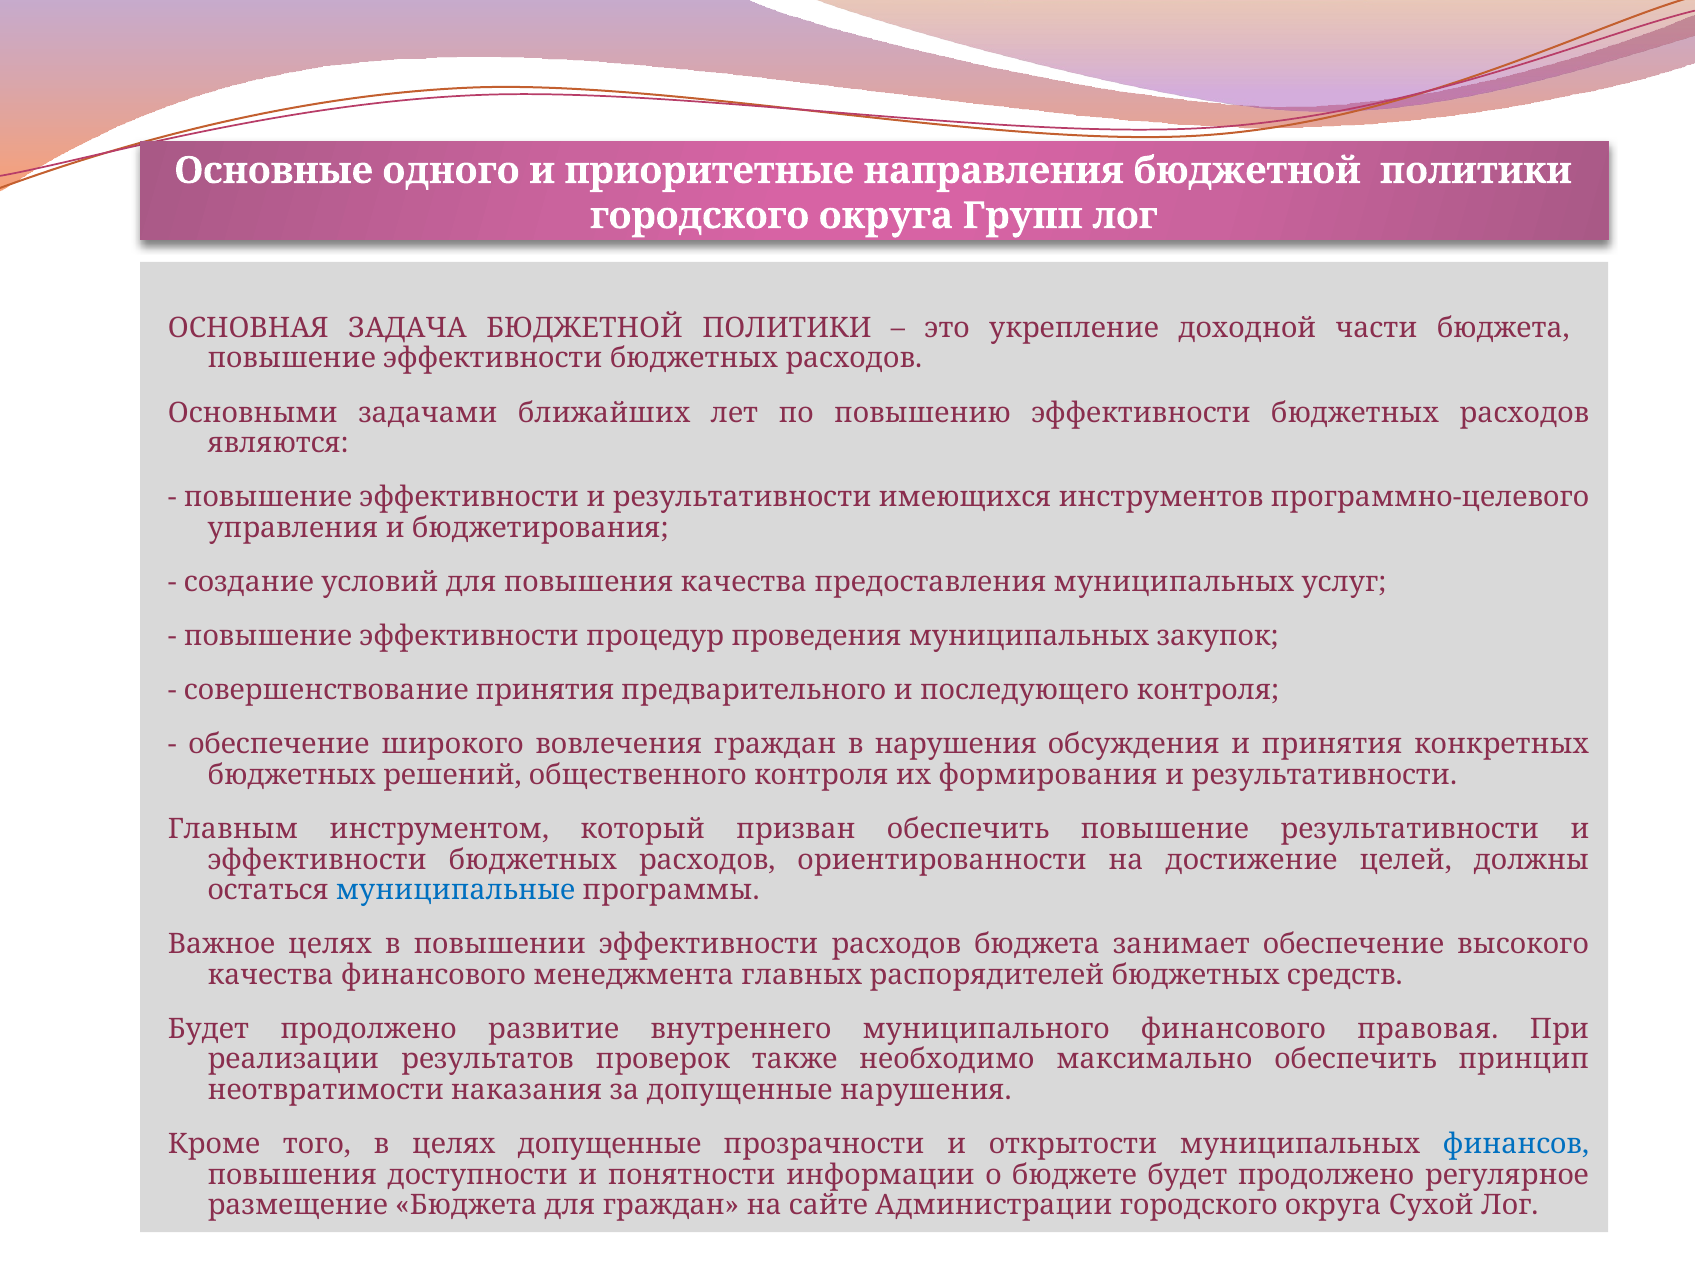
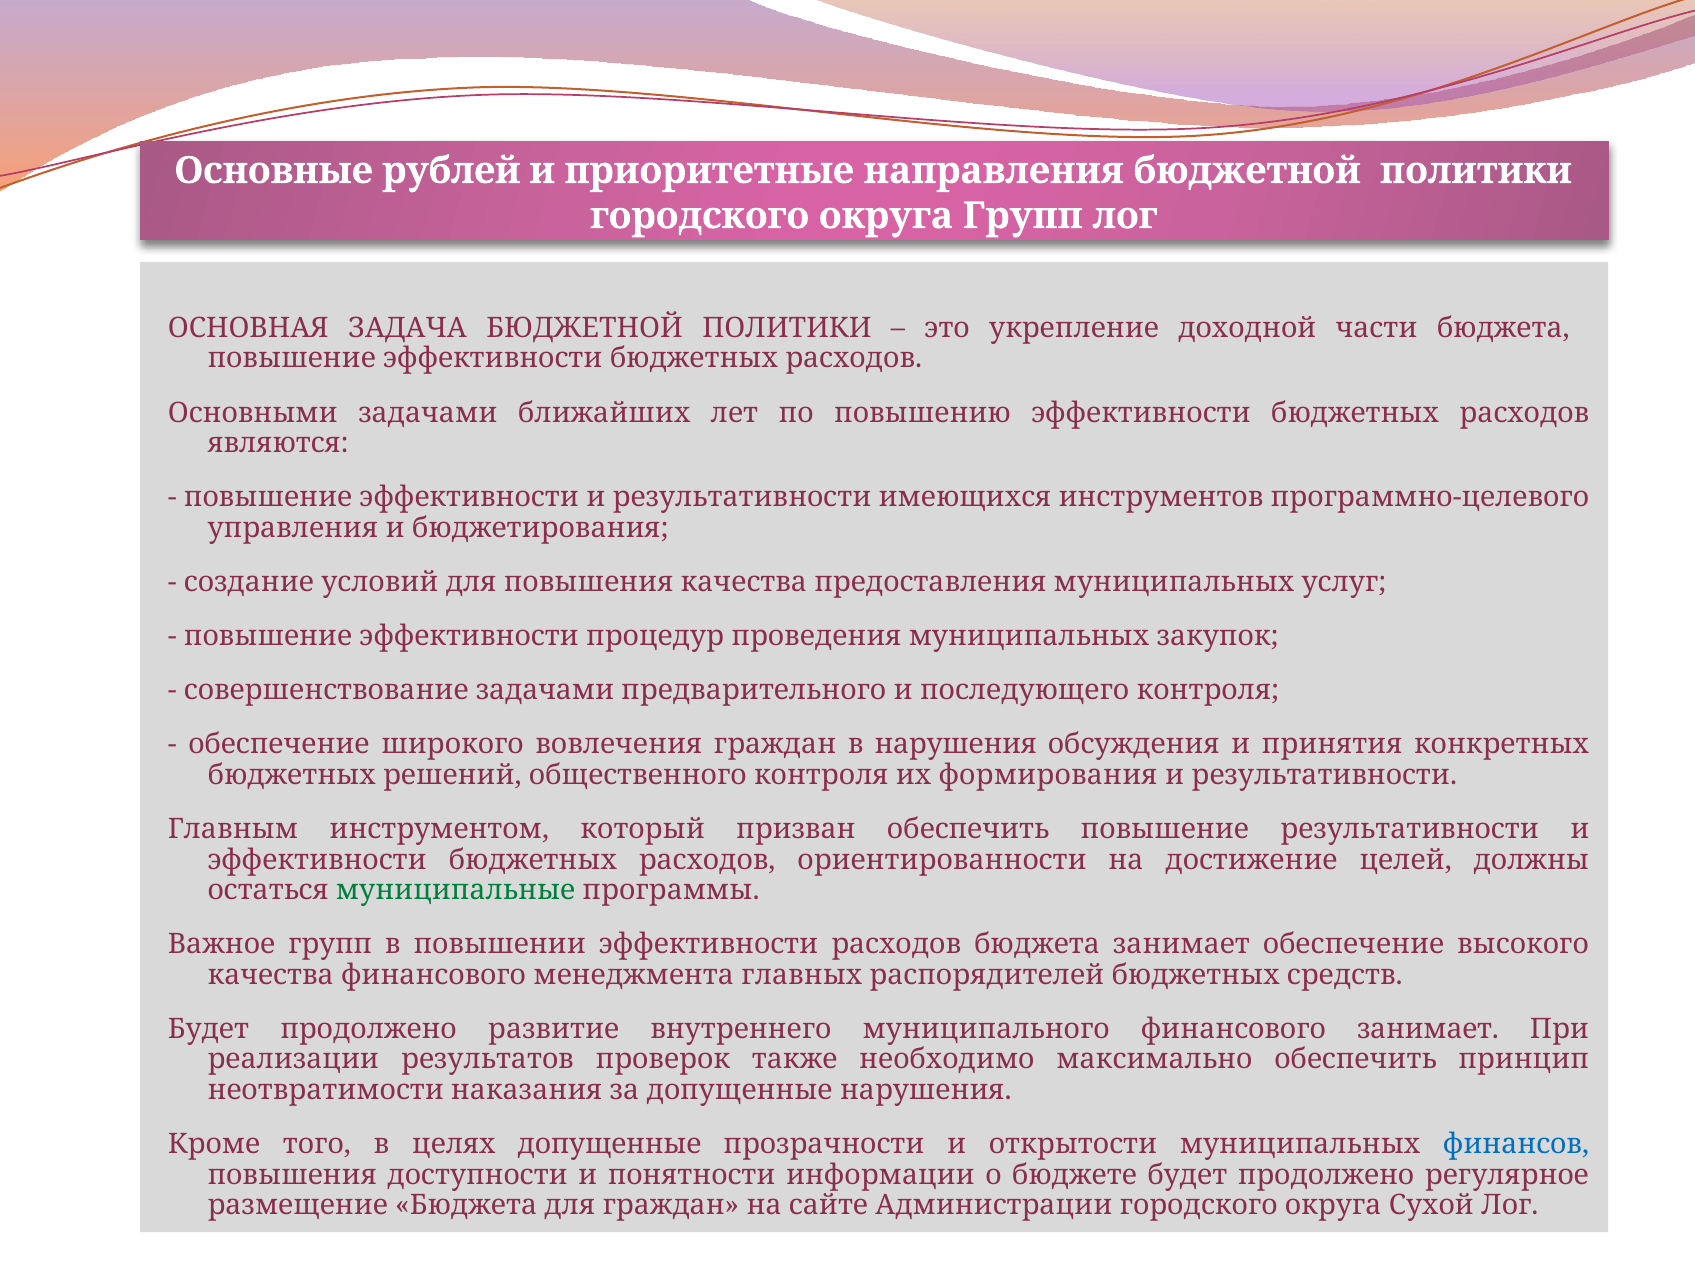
одного: одного -> рублей
совершенствование принятия: принятия -> задачами
муниципальные colour: blue -> green
Важное целях: целях -> групп
финансового правовая: правовая -> занимает
